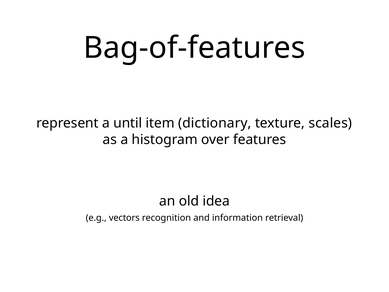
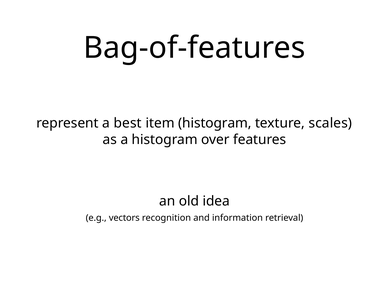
until: until -> best
item dictionary: dictionary -> histogram
